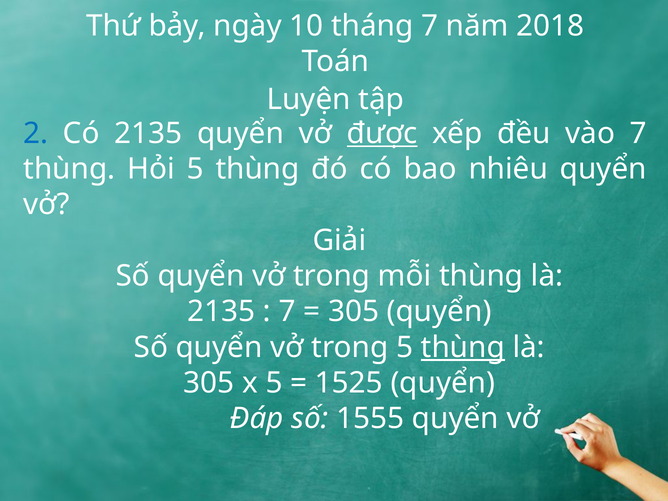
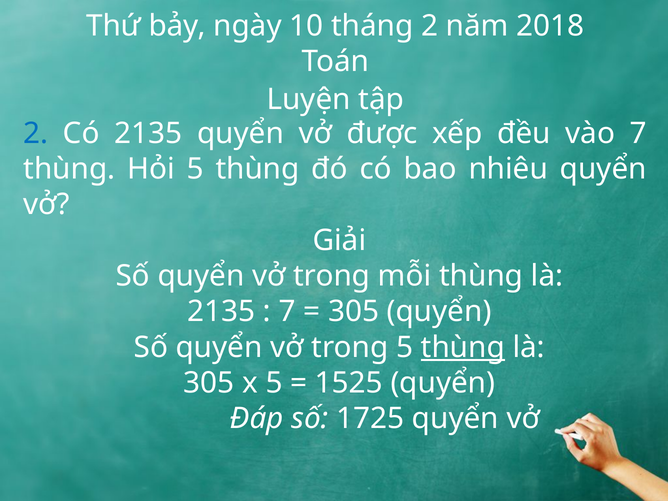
tháng 7: 7 -> 2
được underline: present -> none
1555: 1555 -> 1725
